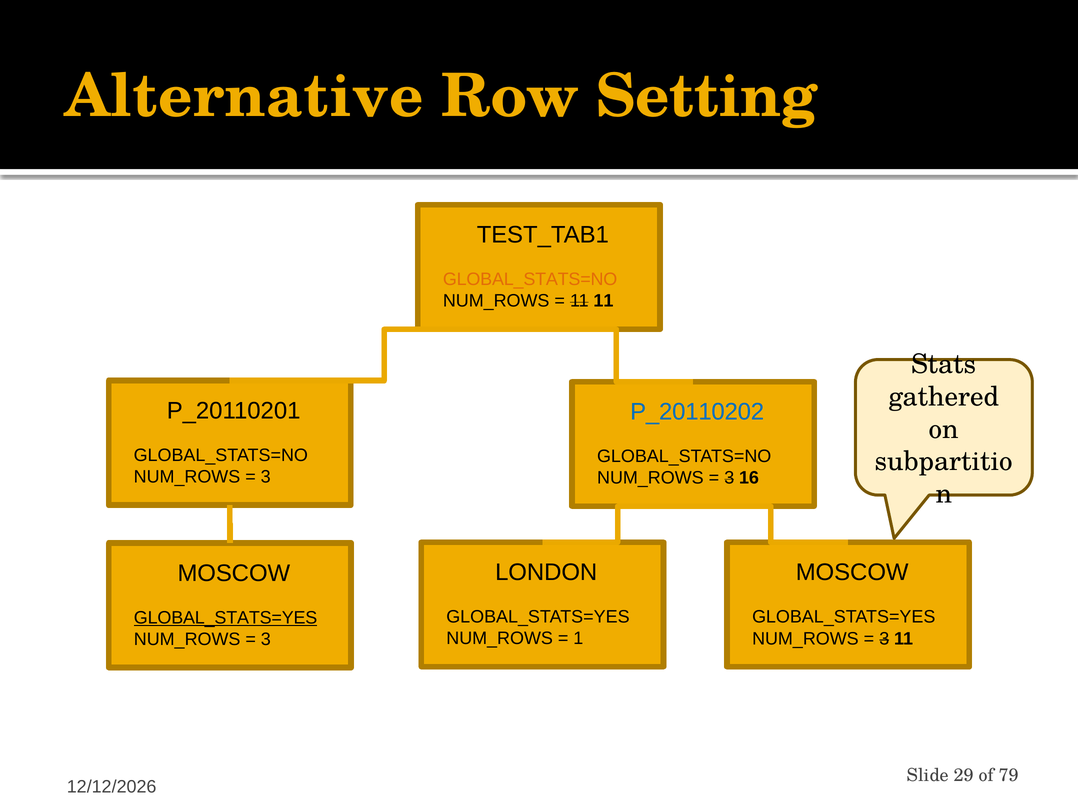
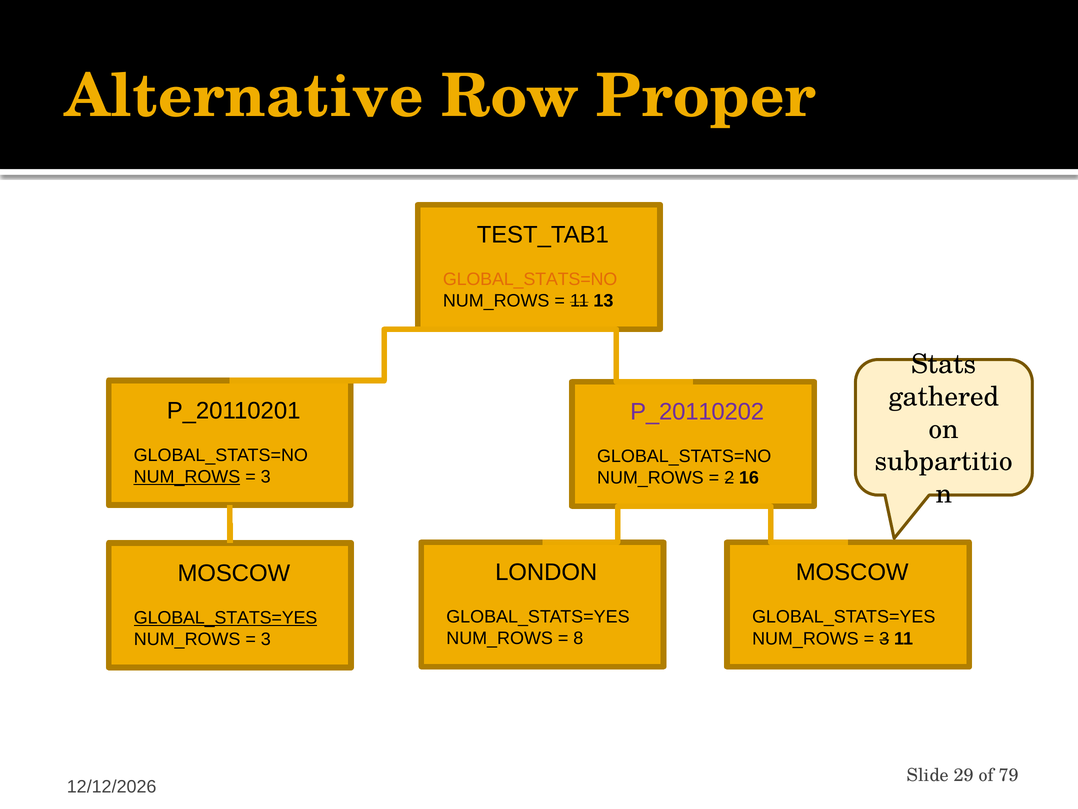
Setting: Setting -> Proper
11 11: 11 -> 13
P_20110202 colour: blue -> purple
NUM_ROWS at (187, 477) underline: none -> present
3 at (729, 478): 3 -> 2
1: 1 -> 8
